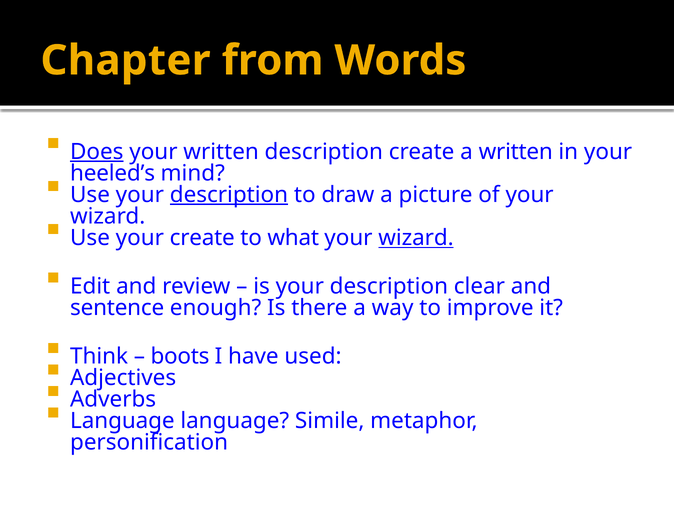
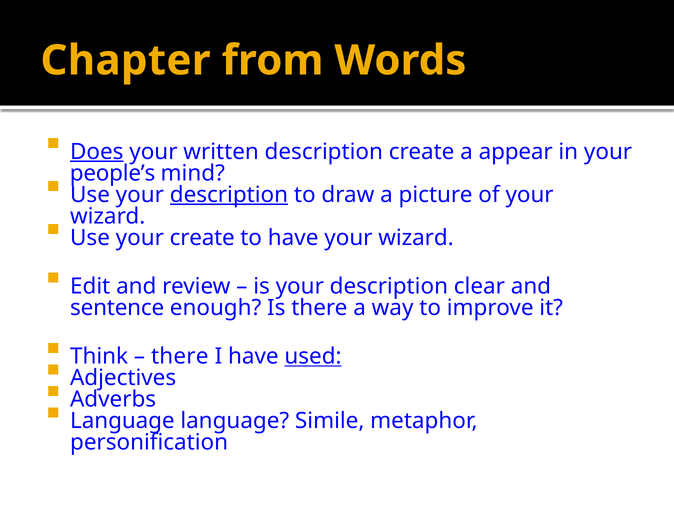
a written: written -> appear
heeled’s: heeled’s -> people’s
to what: what -> have
wizard at (416, 238) underline: present -> none
boots at (180, 357): boots -> there
used underline: none -> present
